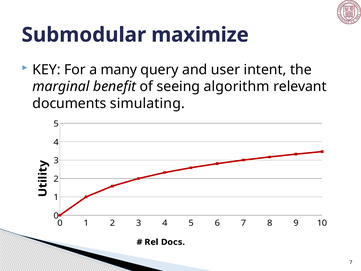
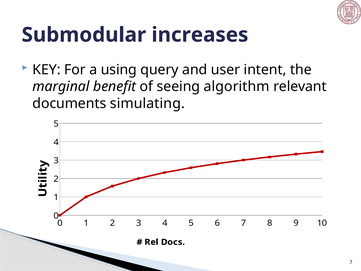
maximize: maximize -> increases
many: many -> using
